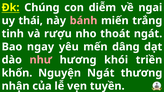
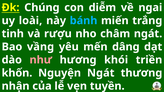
thái: thái -> loài
bánh colour: pink -> light blue
thoát: thoát -> châm
ngay: ngay -> vầng
